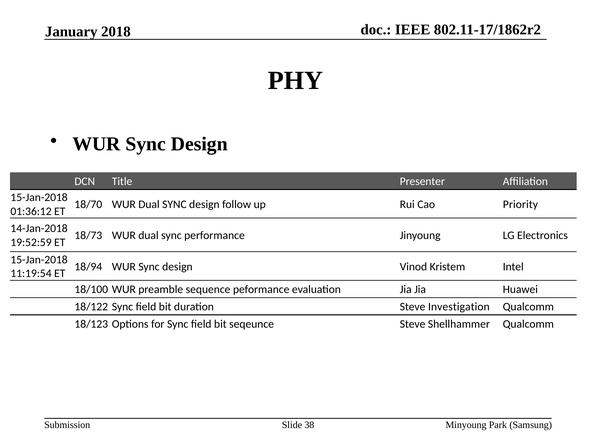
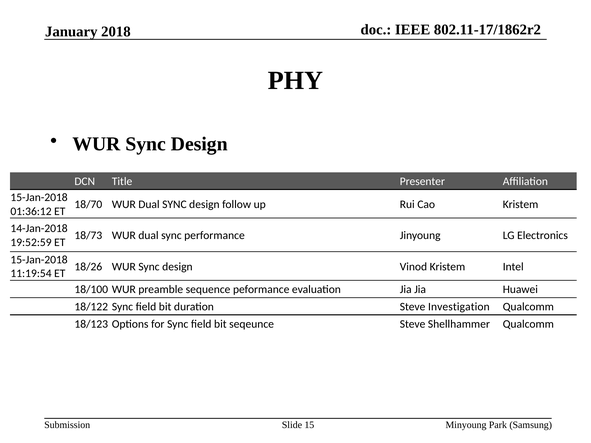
Cao Priority: Priority -> Kristem
18/94: 18/94 -> 18/26
38: 38 -> 15
